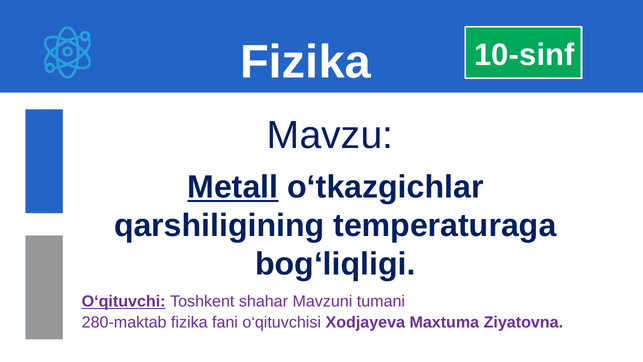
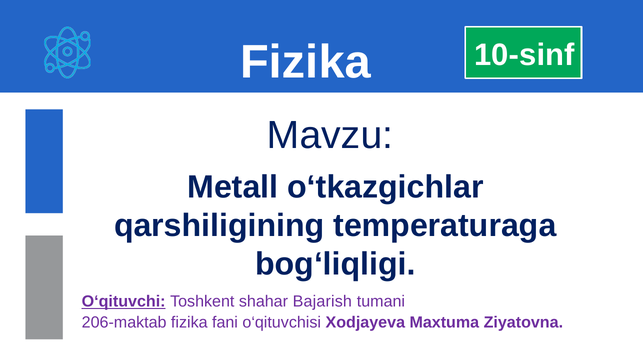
Metall underline: present -> none
Mavzuni: Mavzuni -> Bajarish
280-maktab: 280-maktab -> 206-maktab
